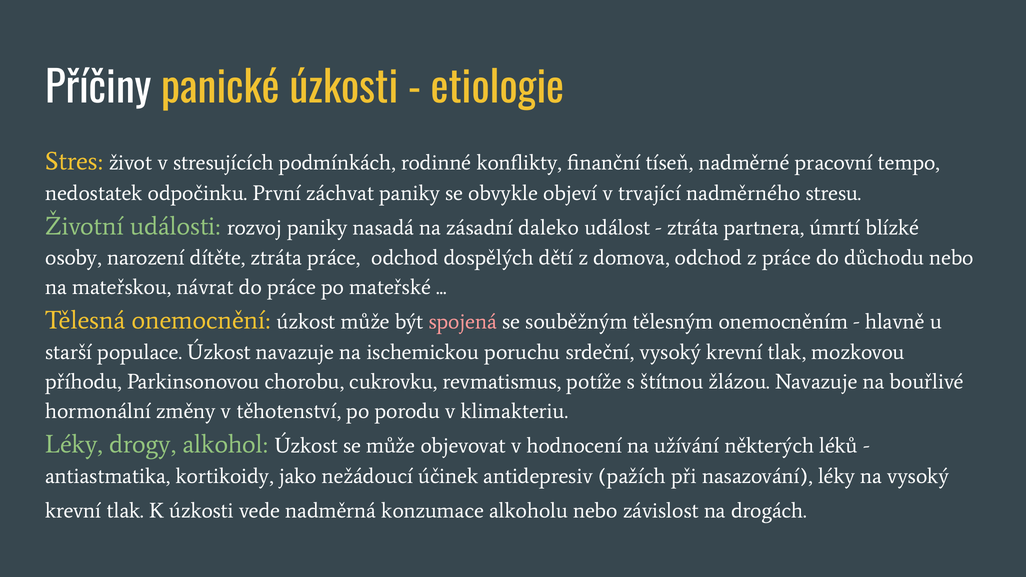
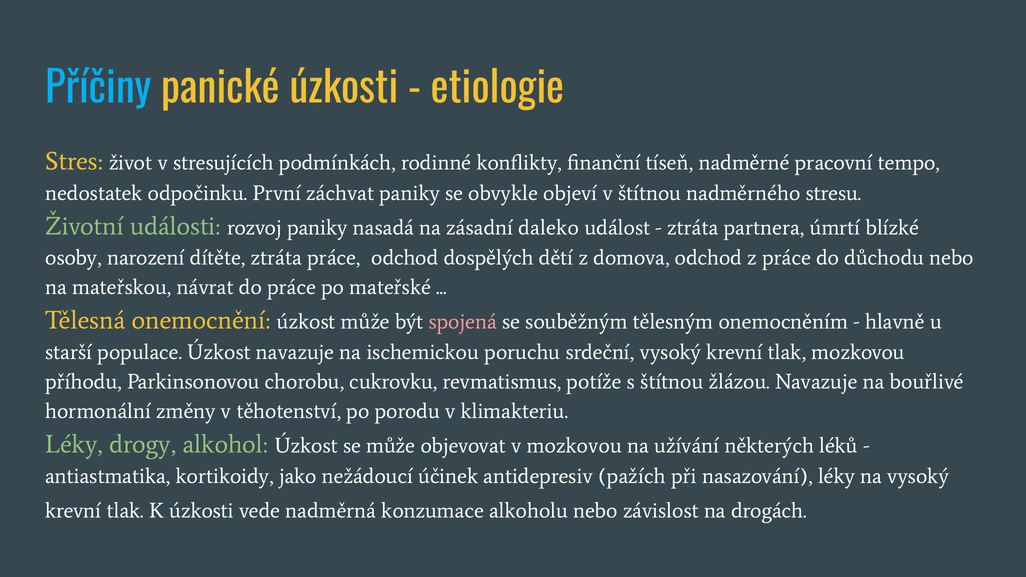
Příčiny colour: white -> light blue
v trvající: trvající -> štítnou
v hodnocení: hodnocení -> mozkovou
